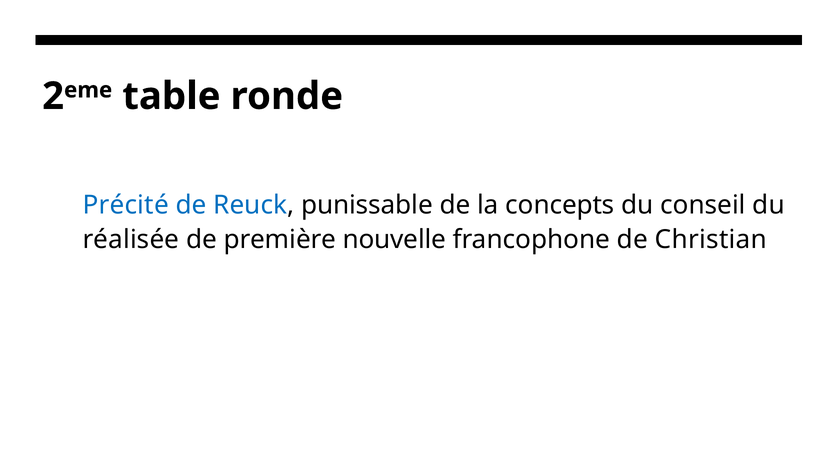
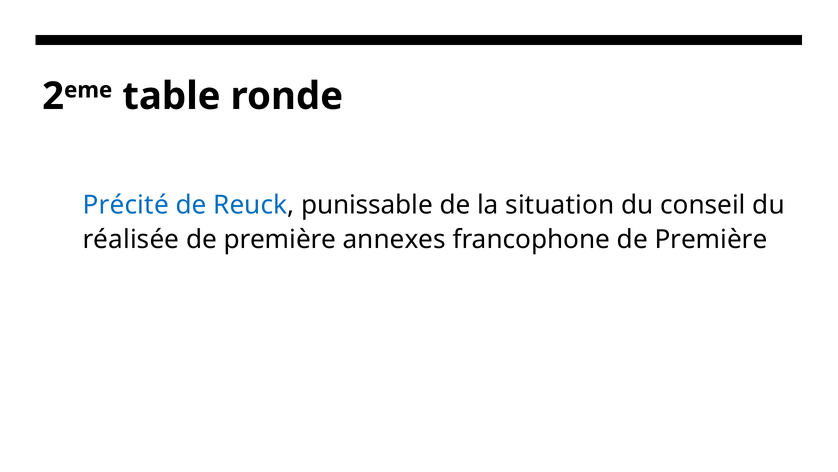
concepts: concepts -> situation
nouvelle: nouvelle -> annexes
francophone de Christian: Christian -> Première
